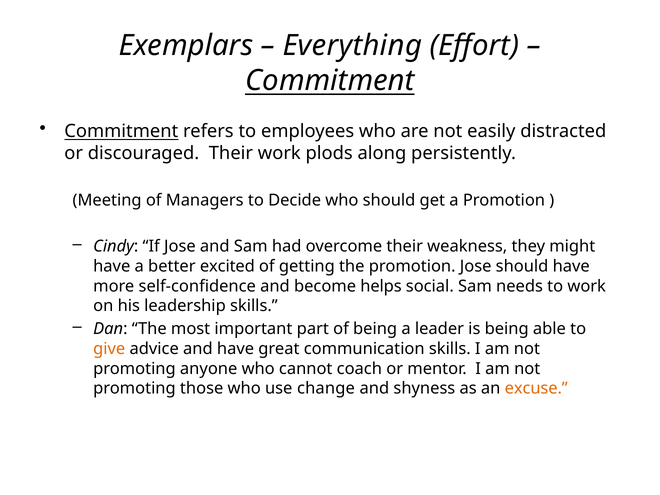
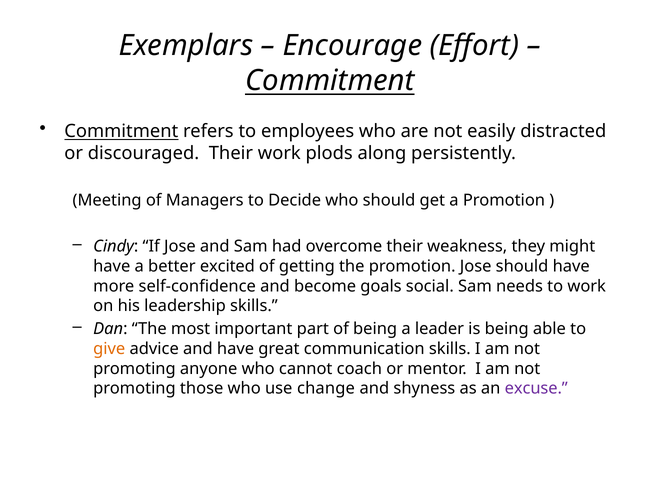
Everything: Everything -> Encourage
helps: helps -> goals
excuse colour: orange -> purple
